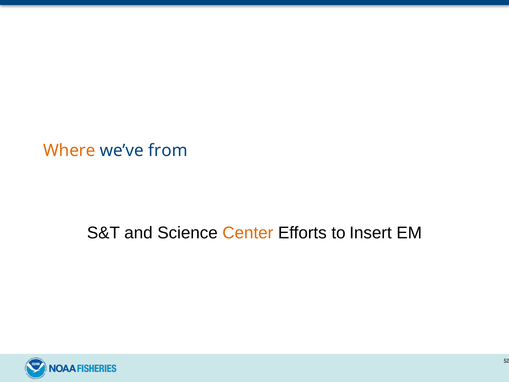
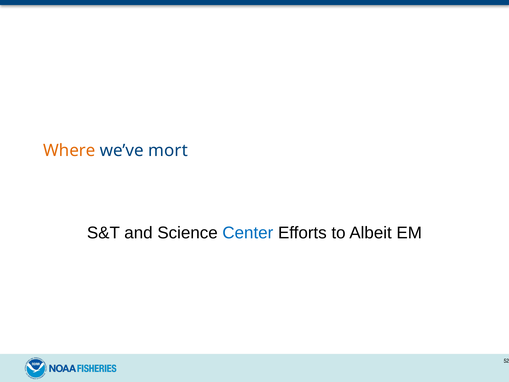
from: from -> mort
Center colour: orange -> blue
Insert: Insert -> Albeit
